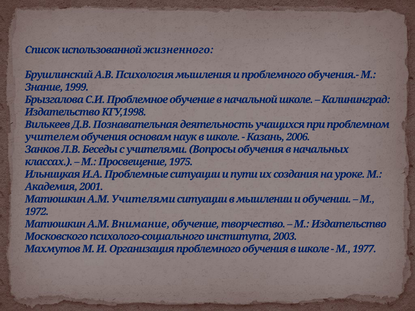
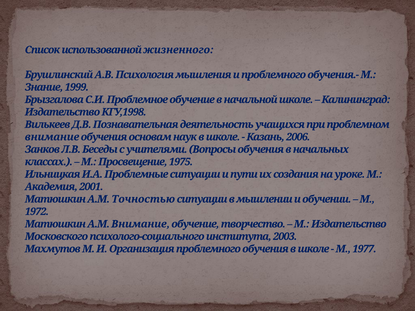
учителем at (52, 137): учителем -> внимание
А.М Учителями: Учителями -> Точностью
